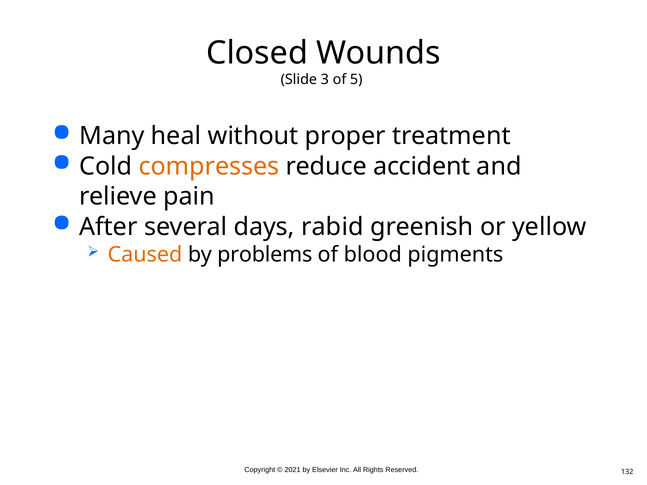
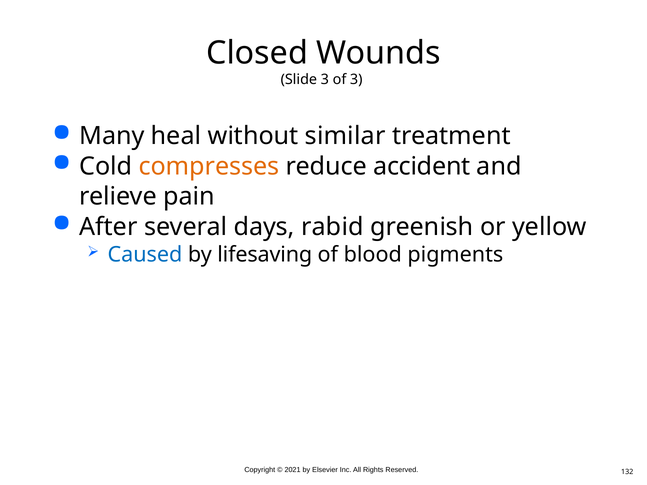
of 5: 5 -> 3
proper: proper -> similar
Caused colour: orange -> blue
problems: problems -> lifesaving
